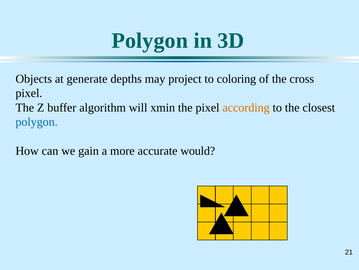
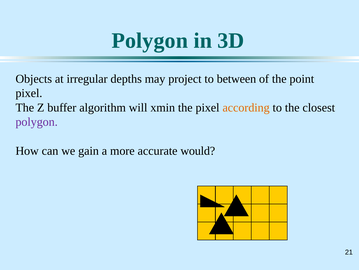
generate: generate -> irregular
coloring: coloring -> between
cross: cross -> point
polygon at (37, 122) colour: blue -> purple
